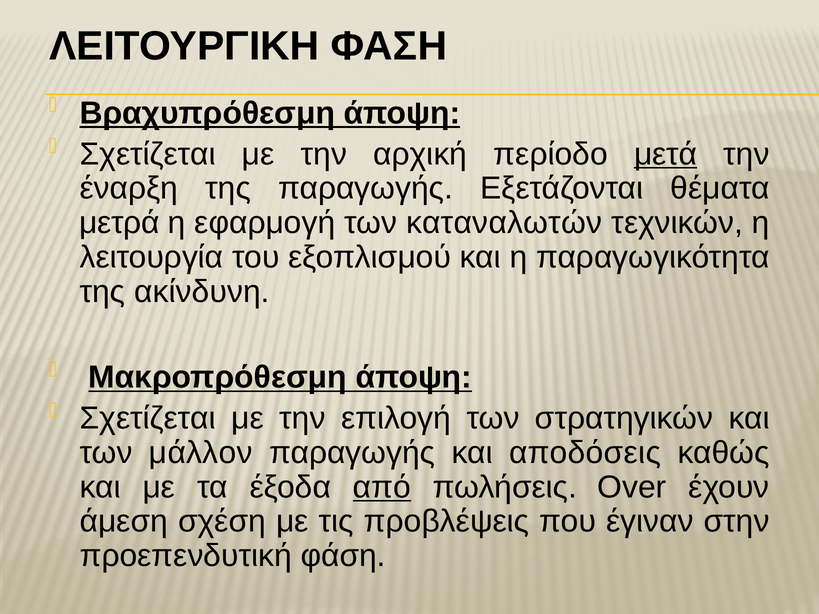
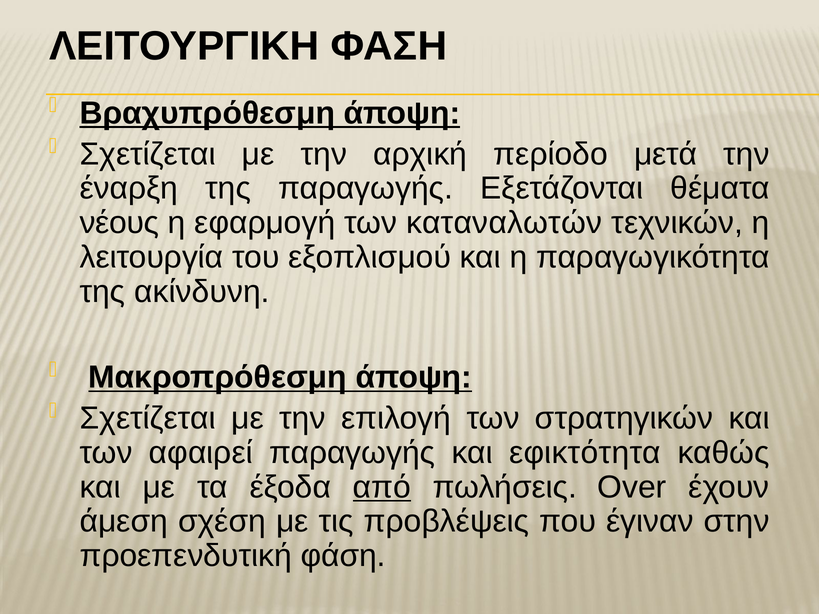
μετά underline: present -> none
μετρά: μετρά -> νέους
μάλλον: μάλλον -> αφαιρεί
αποδόσεις: αποδόσεις -> εφικτότητα
